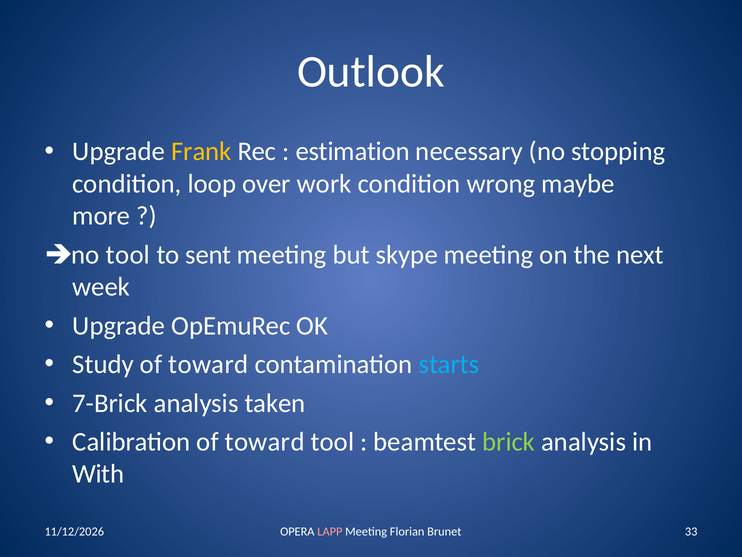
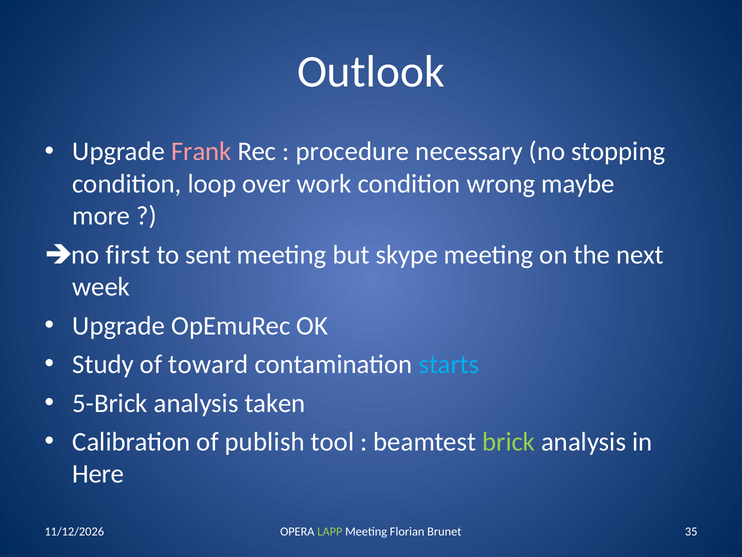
Frank colour: yellow -> pink
estimation: estimation -> procedure
no tool: tool -> first
7-Brick: 7-Brick -> 5-Brick
Calibration of toward: toward -> publish
With: With -> Here
LAPP colour: pink -> light green
33: 33 -> 35
